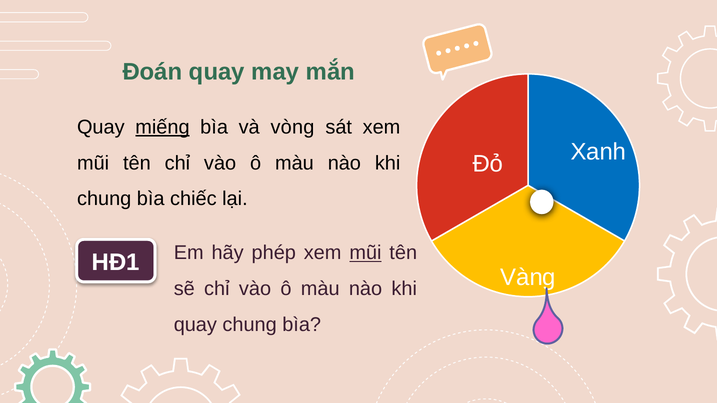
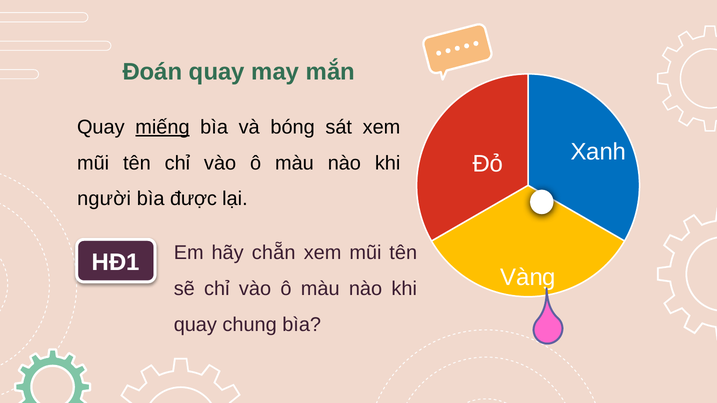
vòng: vòng -> bóng
chung at (104, 199): chung -> người
chiếc: chiếc -> được
phép: phép -> chẵn
mũi at (365, 253) underline: present -> none
